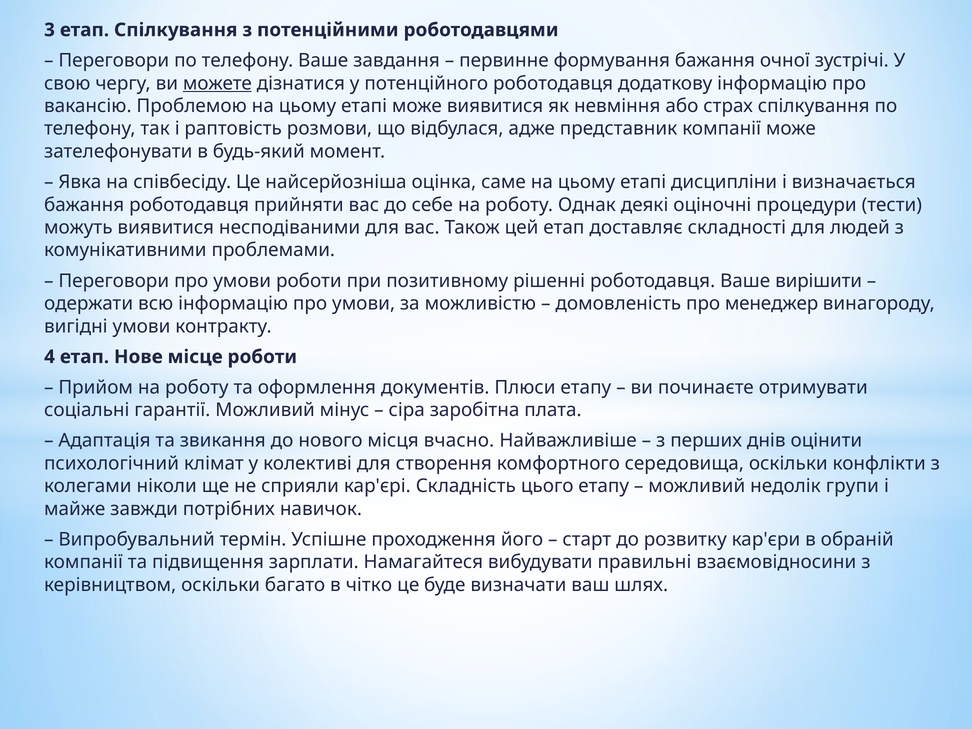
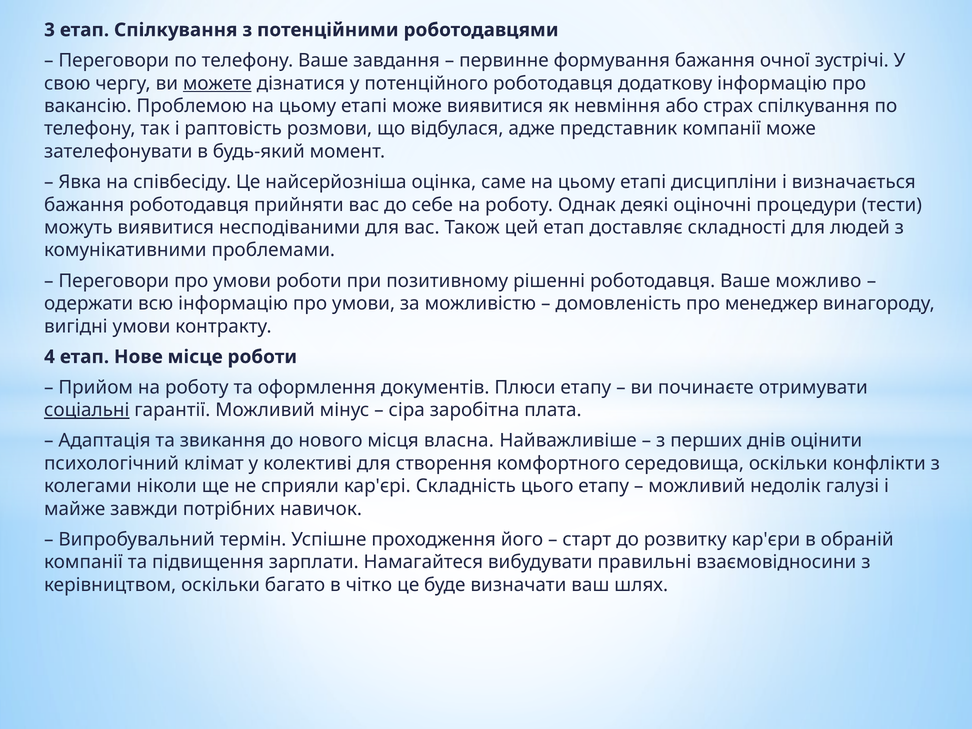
вирішити: вирішити -> можливо
соціальні underline: none -> present
вчасно: вчасно -> власна
групи: групи -> галузі
